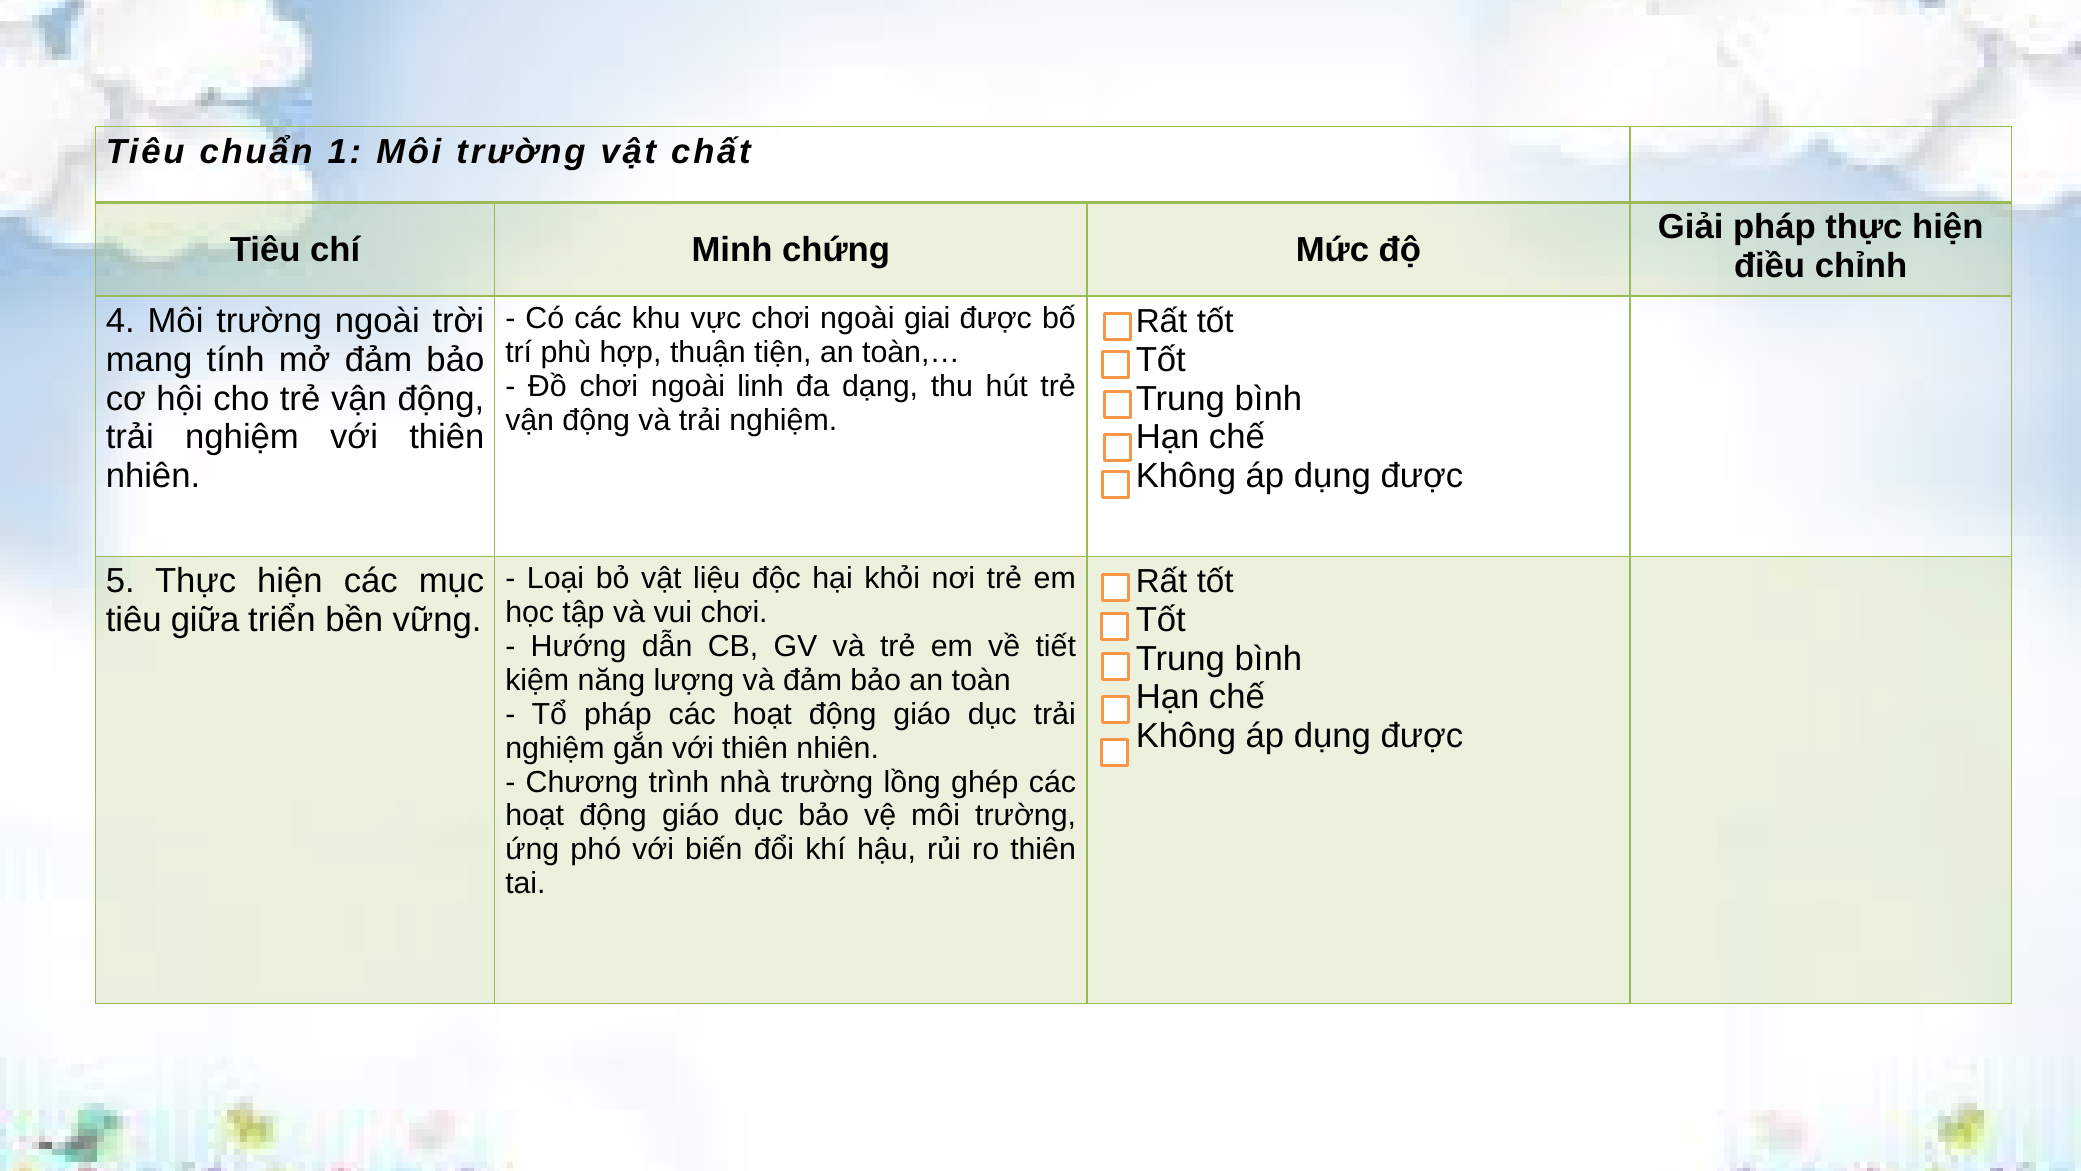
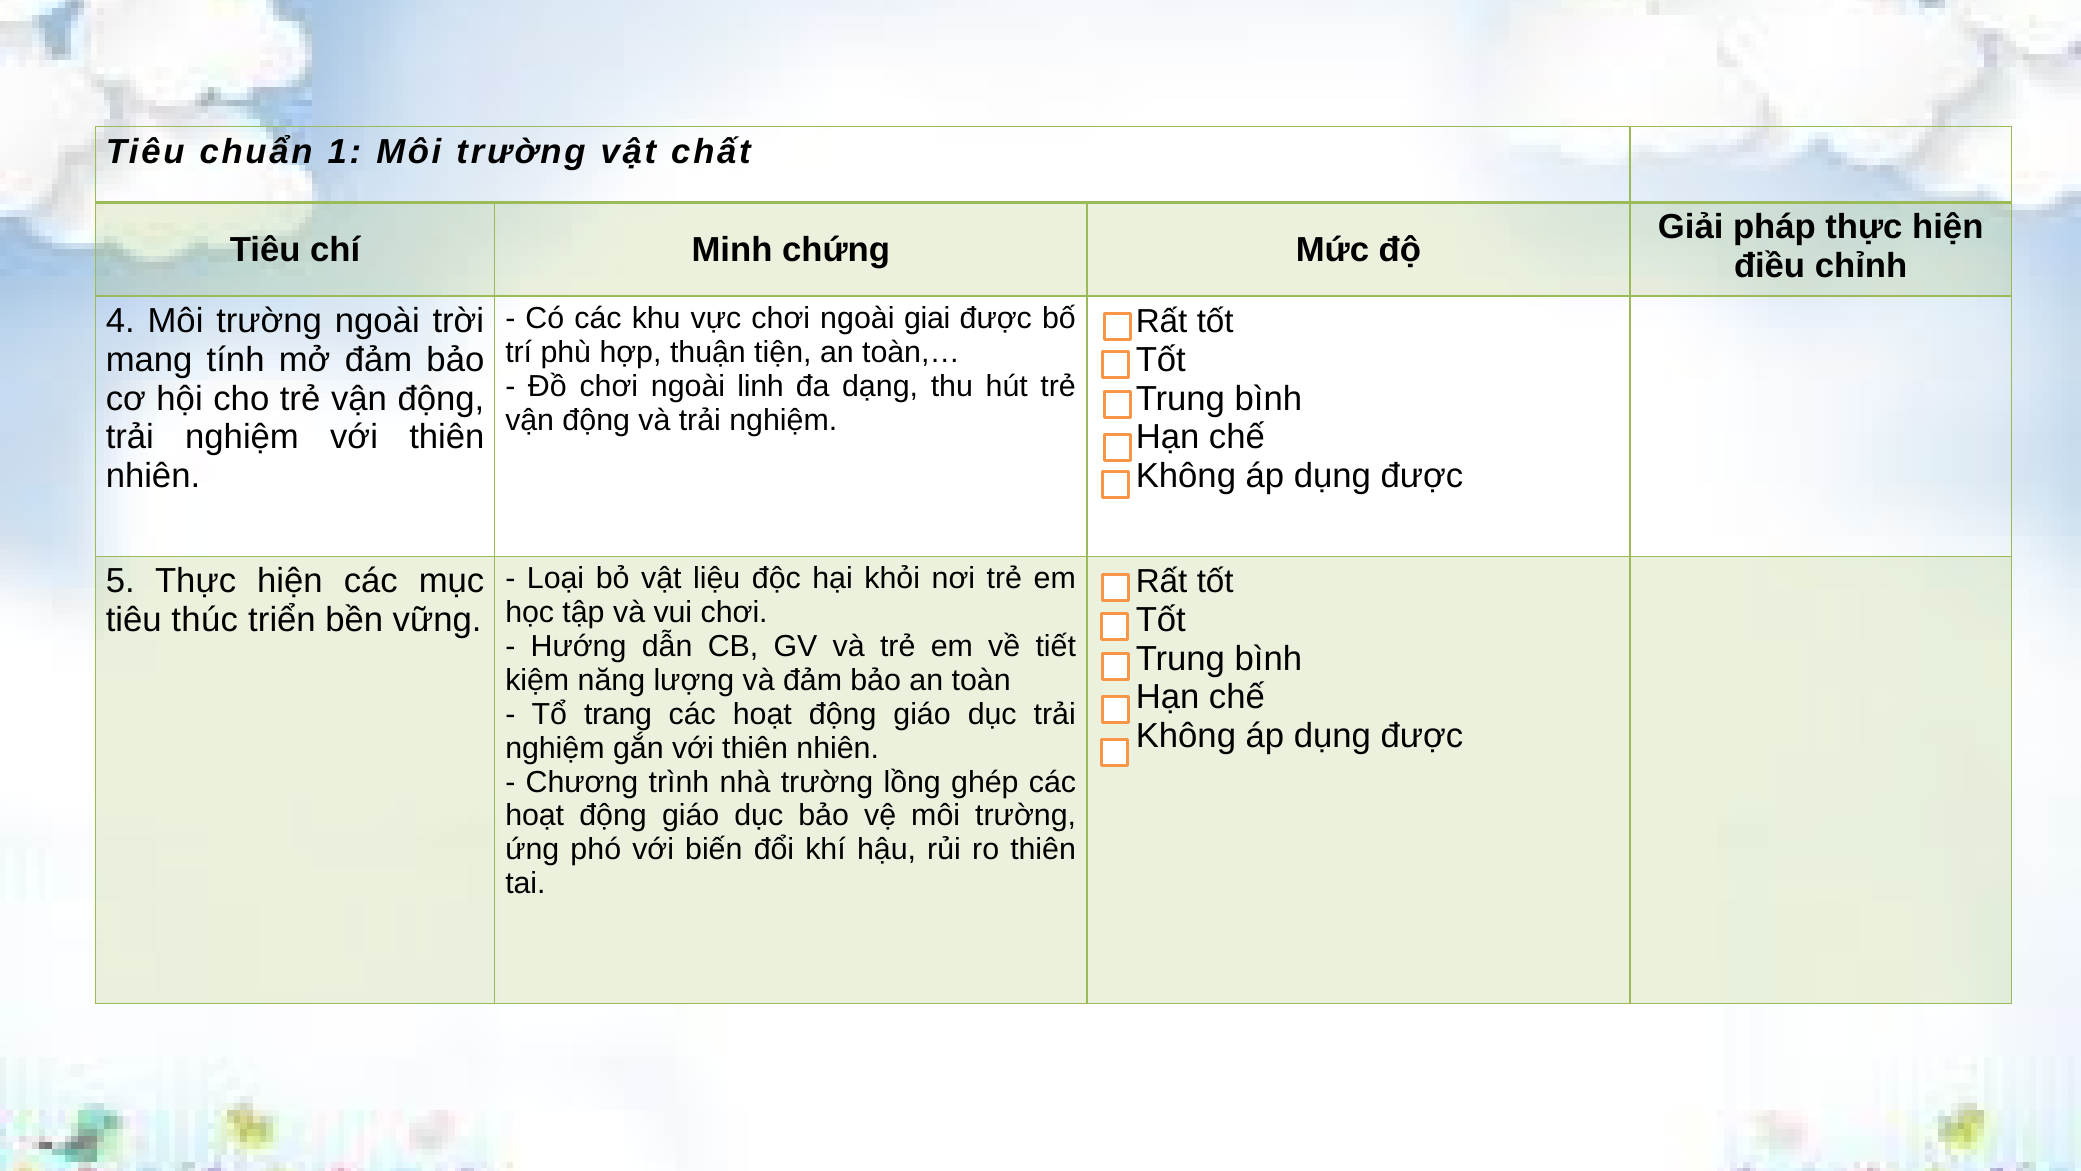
giữa: giữa -> thúc
Tổ pháp: pháp -> trang
